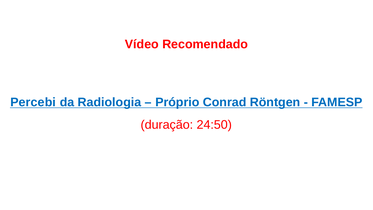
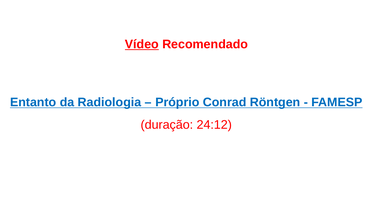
Vídeo underline: none -> present
Percebi: Percebi -> Entanto
24:50: 24:50 -> 24:12
